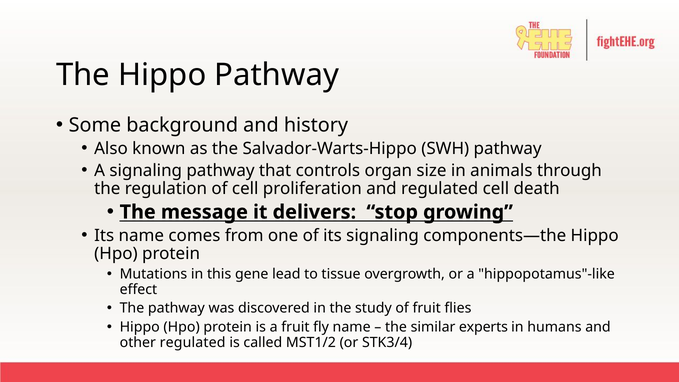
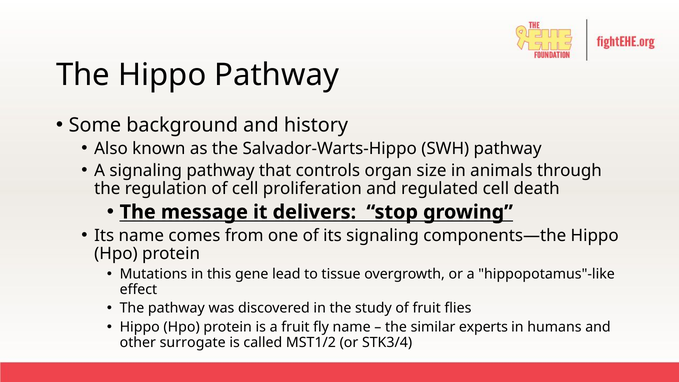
other regulated: regulated -> surrogate
